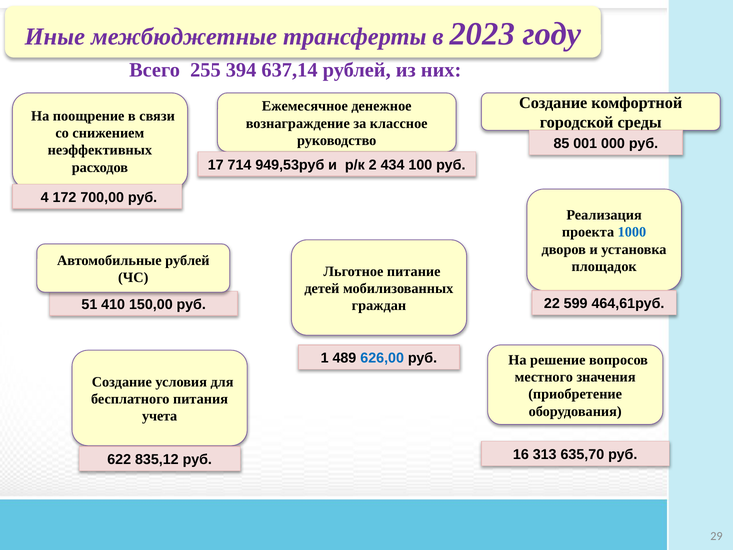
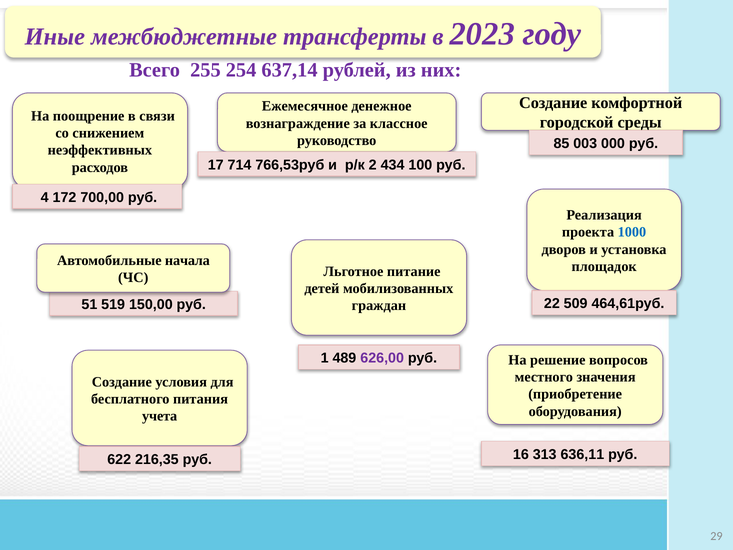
394: 394 -> 254
001: 001 -> 003
949,53руб: 949,53руб -> 766,53руб
Автомобильные рублей: рублей -> начала
599: 599 -> 509
410: 410 -> 519
626,00 colour: blue -> purple
635,70: 635,70 -> 636,11
835,12: 835,12 -> 216,35
